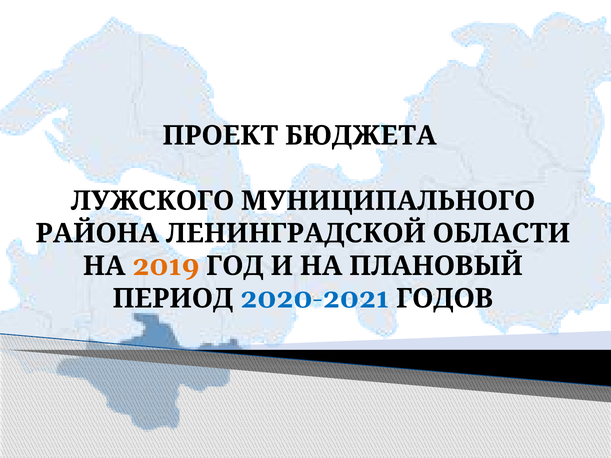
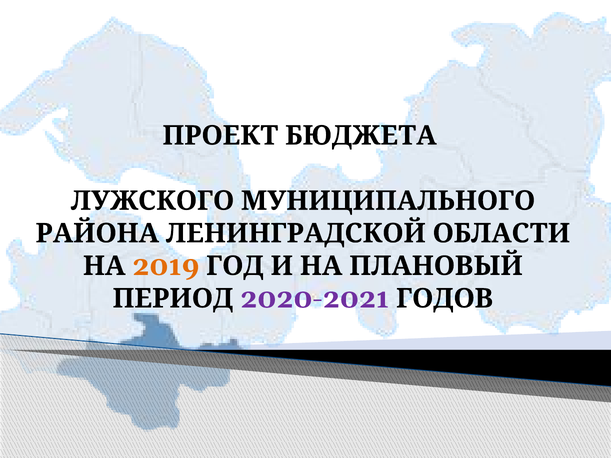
2020-2021 colour: blue -> purple
